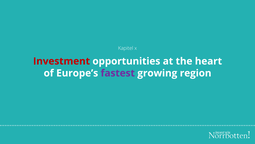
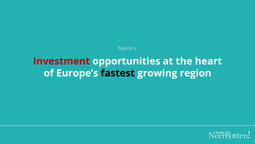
fastest colour: purple -> black
